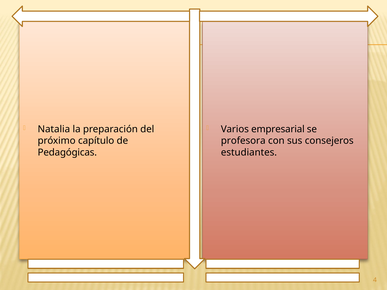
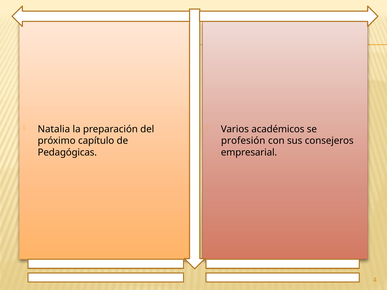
empresarial: empresarial -> académicos
profesora: profesora -> profesión
estudiantes: estudiantes -> empresarial
